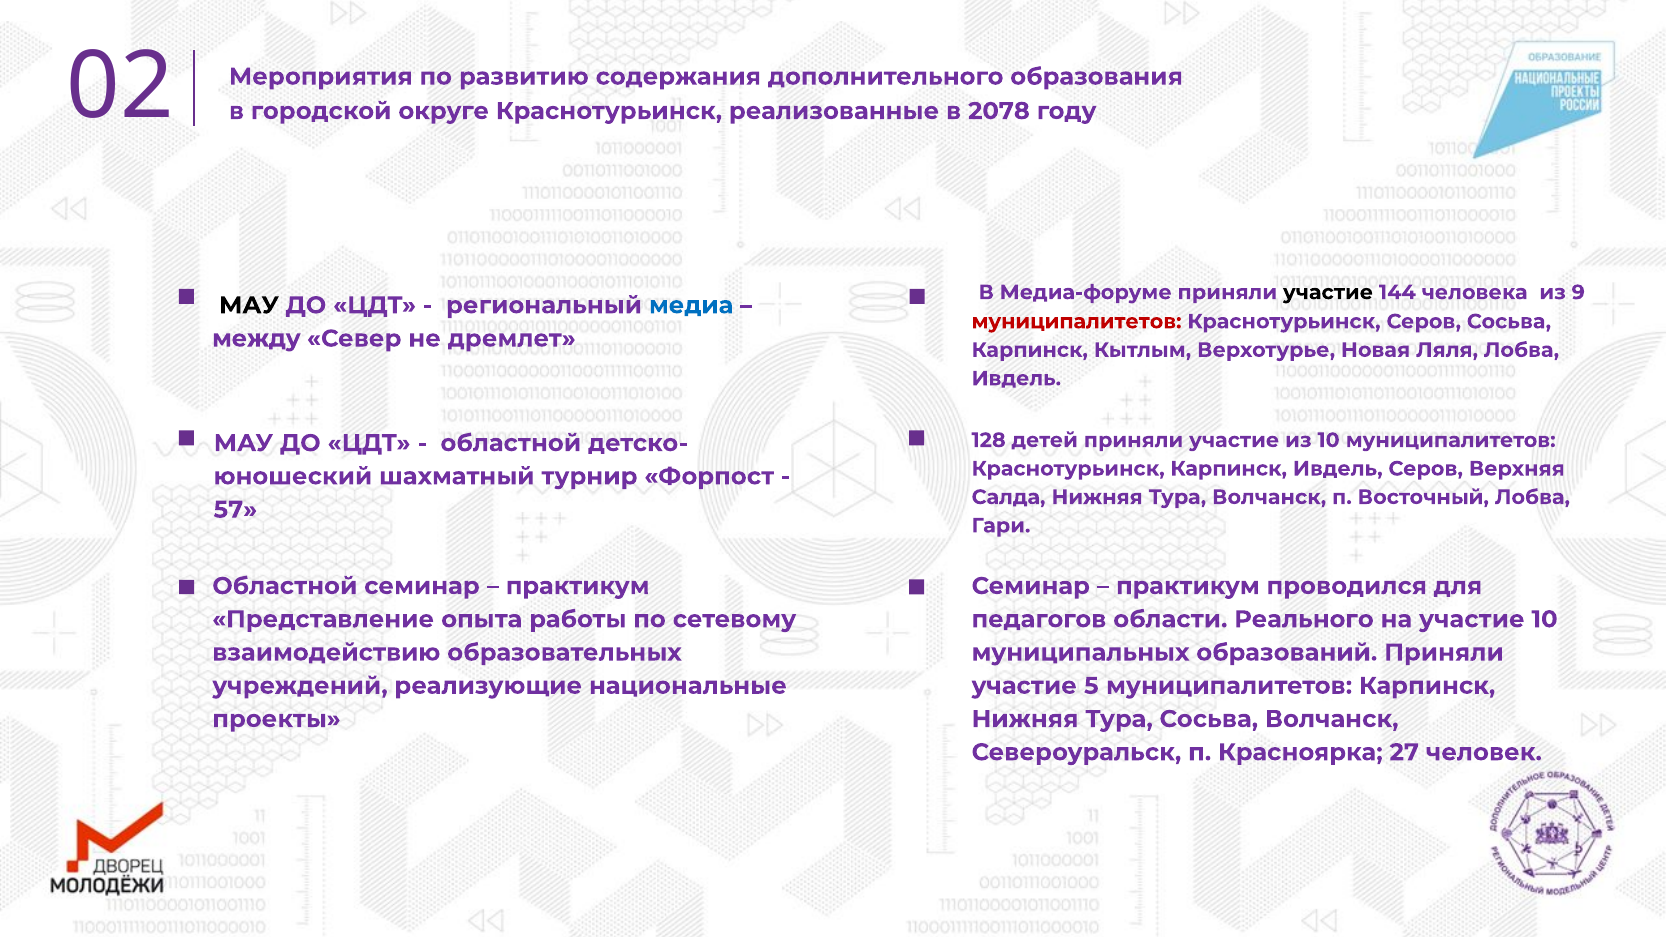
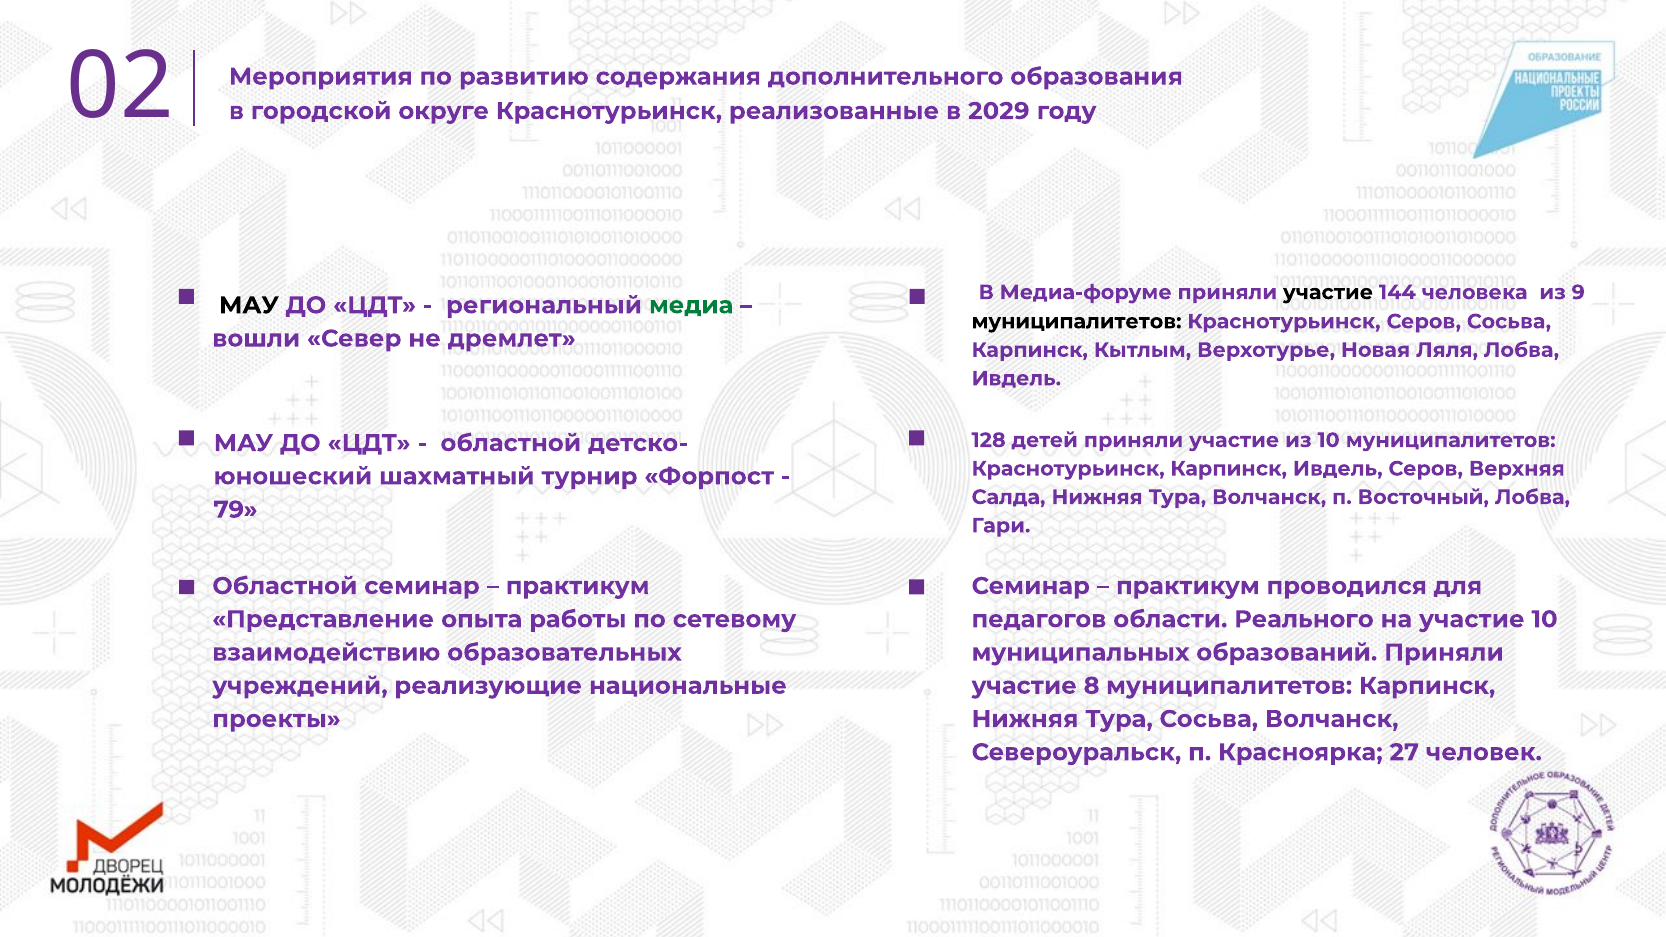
2078: 2078 -> 2029
медиа colour: blue -> green
муниципалитетов at (1077, 322) colour: red -> black
между: между -> вошли
57: 57 -> 79
5: 5 -> 8
